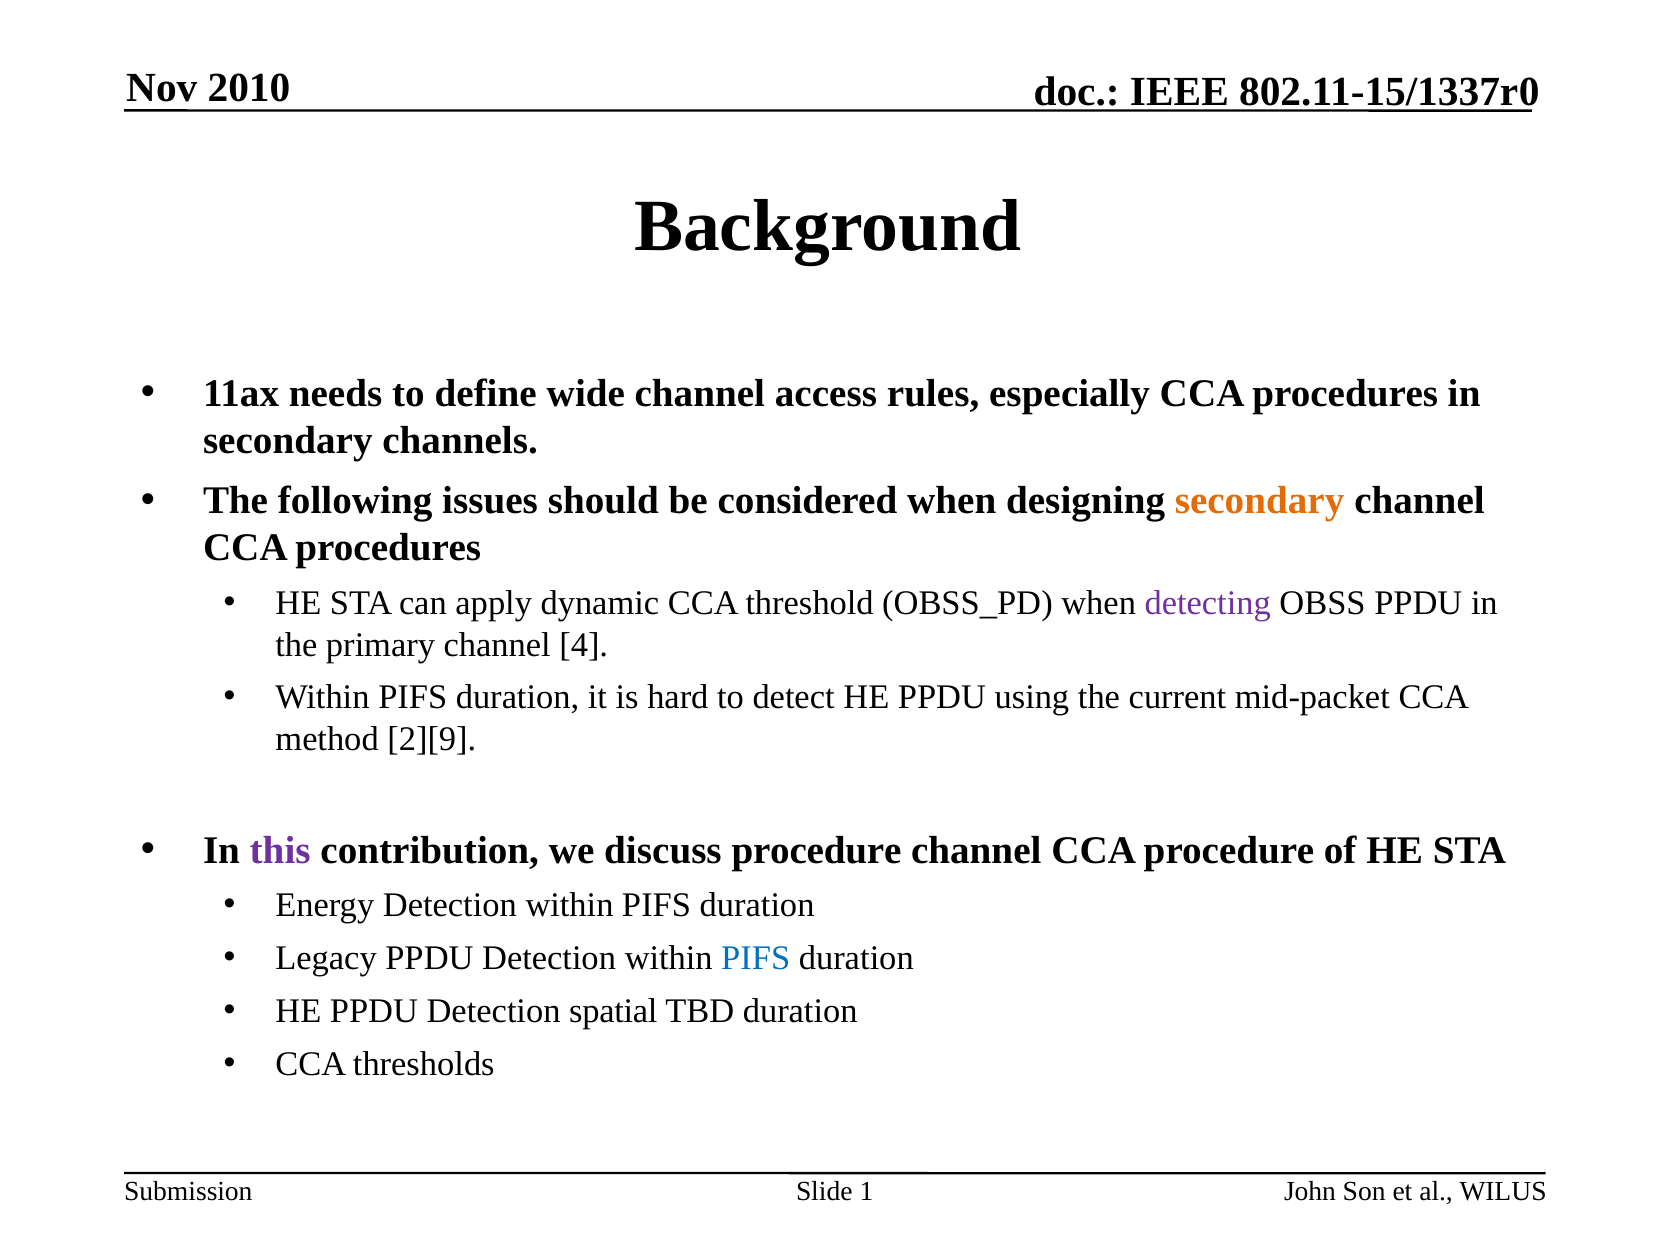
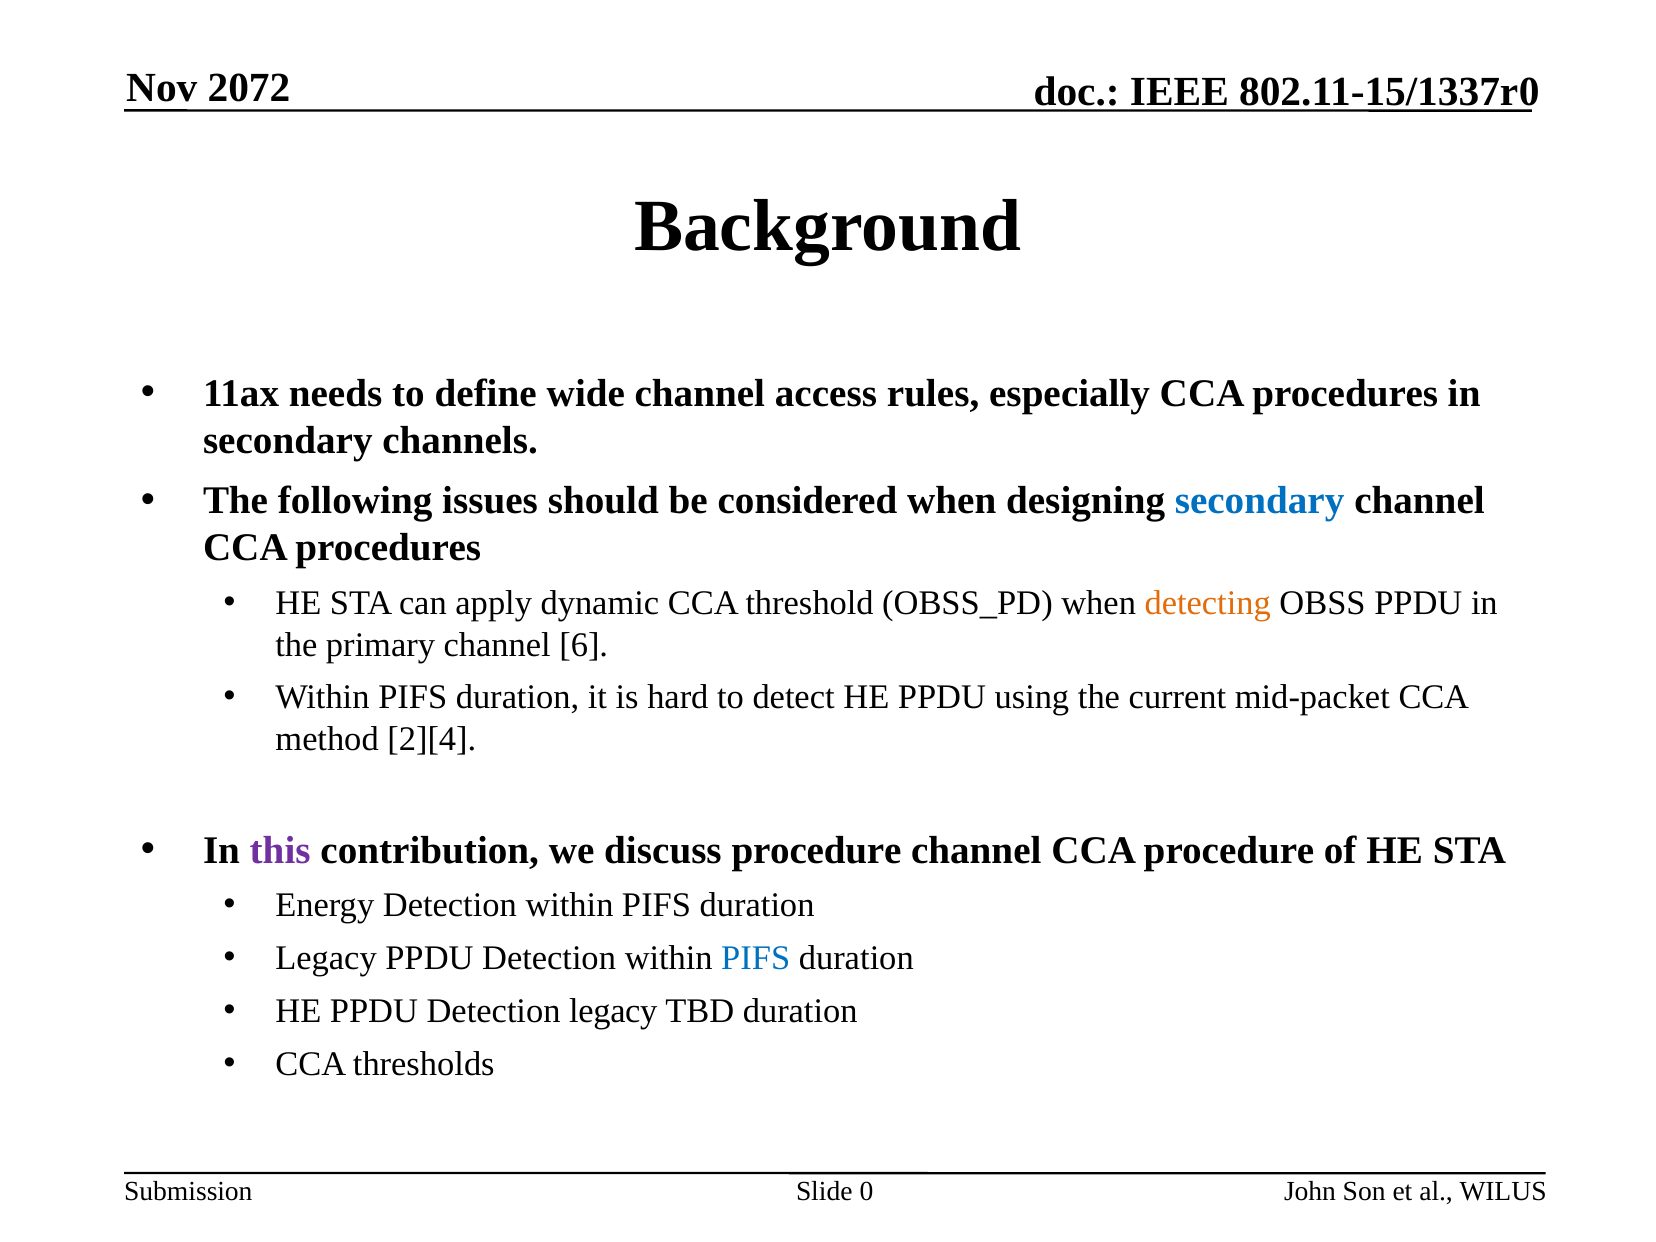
2010: 2010 -> 2072
secondary at (1260, 501) colour: orange -> blue
detecting colour: purple -> orange
4: 4 -> 6
2][9: 2][9 -> 2][4
Detection spatial: spatial -> legacy
1: 1 -> 0
